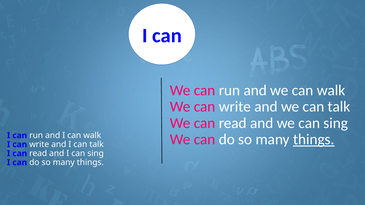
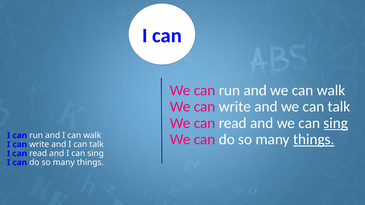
sing at (336, 123) underline: none -> present
